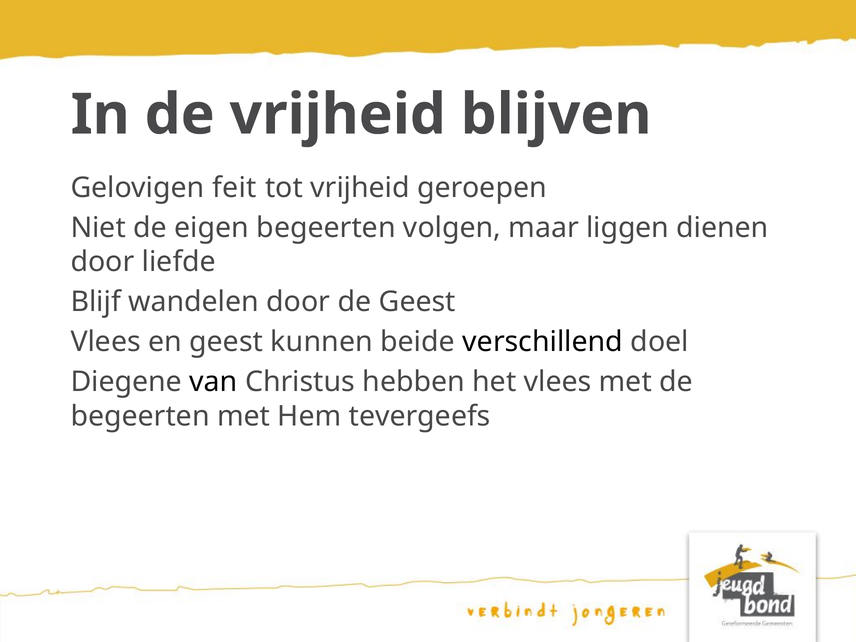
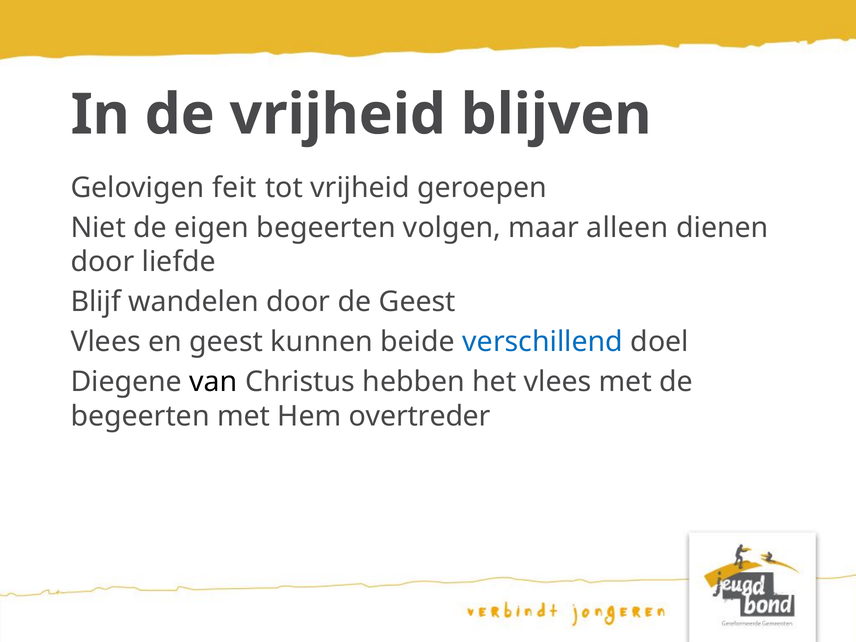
liggen: liggen -> alleen
verschillend colour: black -> blue
tevergeefs: tevergeefs -> overtreder
